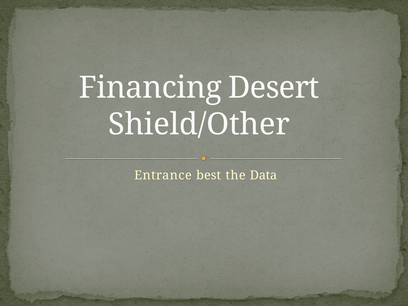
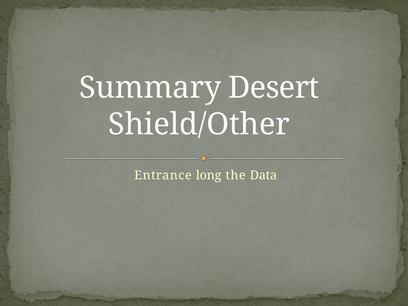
Financing: Financing -> Summary
best: best -> long
